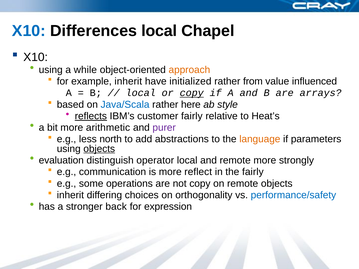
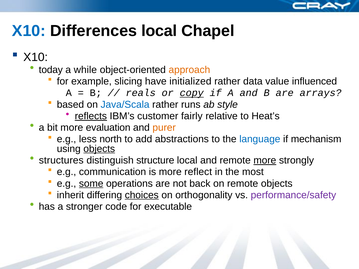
using at (51, 70): using -> today
example inherit: inherit -> slicing
from: from -> data
local at (141, 93): local -> reals
here: here -> runs
arithmetic: arithmetic -> evaluation
purer colour: purple -> orange
language colour: orange -> blue
parameters: parameters -> mechanism
evaluation: evaluation -> structures
operator: operator -> structure
more at (265, 160) underline: none -> present
the fairly: fairly -> most
some underline: none -> present
not copy: copy -> back
choices underline: none -> present
performance/safety colour: blue -> purple
back: back -> code
expression: expression -> executable
